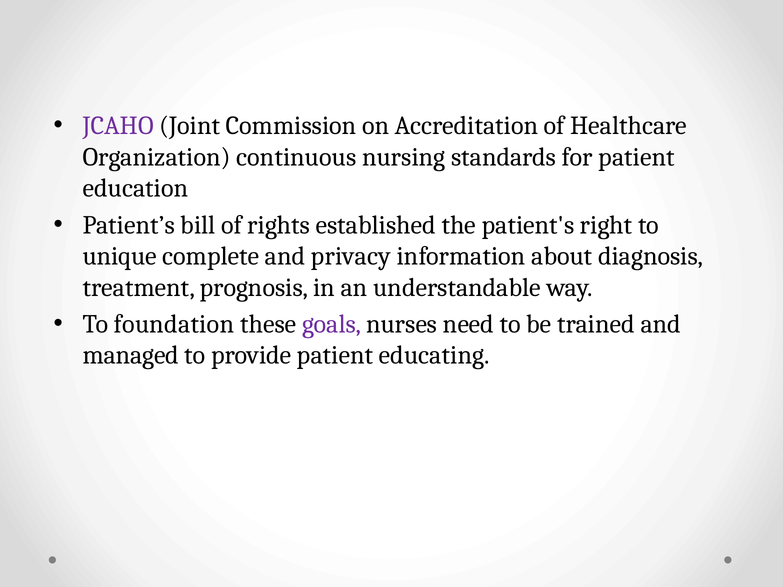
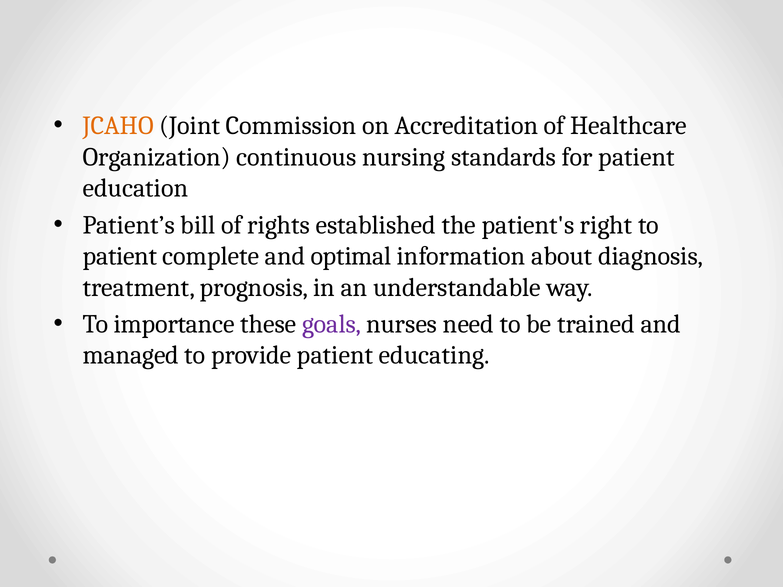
JCAHO colour: purple -> orange
unique at (120, 256): unique -> patient
privacy: privacy -> optimal
foundation: foundation -> importance
